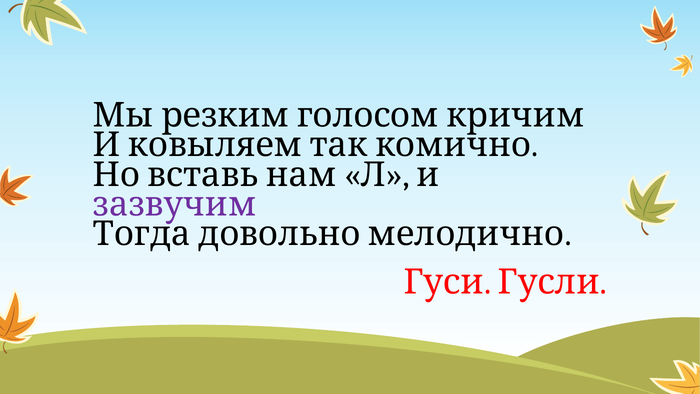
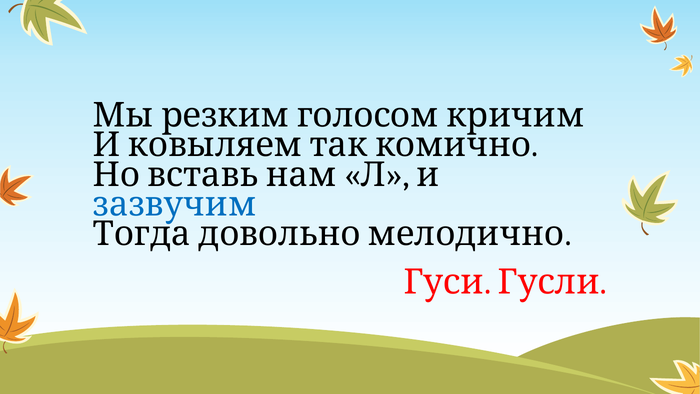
зазвучим colour: purple -> blue
